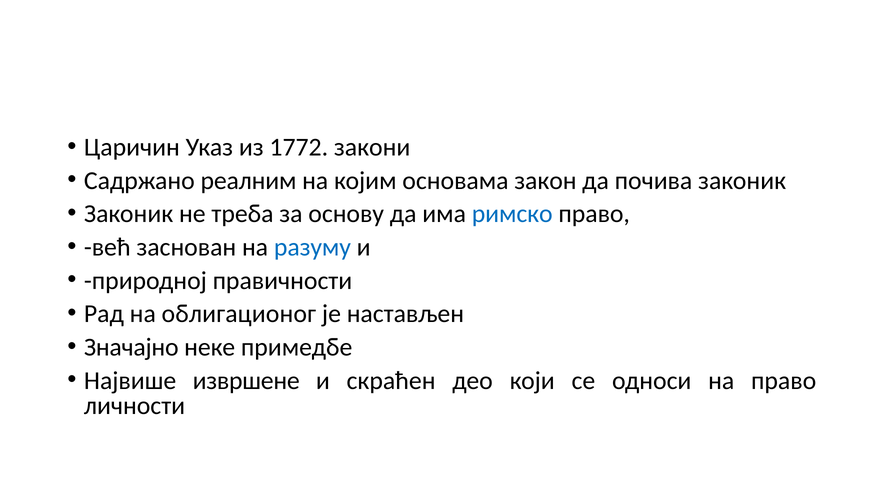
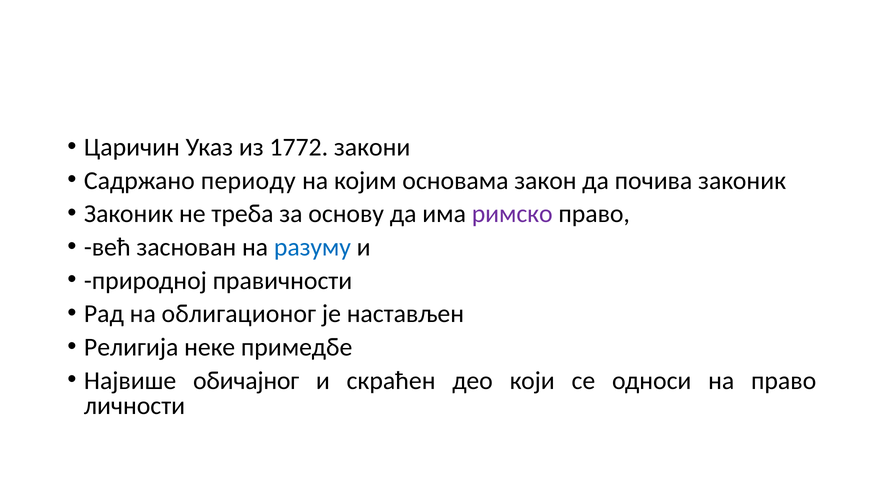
реалним: реалним -> периоду
римско colour: blue -> purple
Значајно: Значајно -> Религија
извршене: извршене -> обичајног
